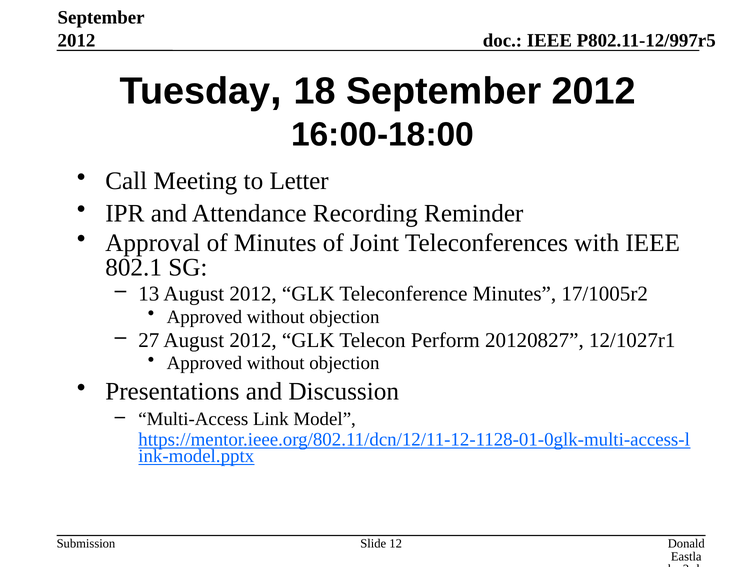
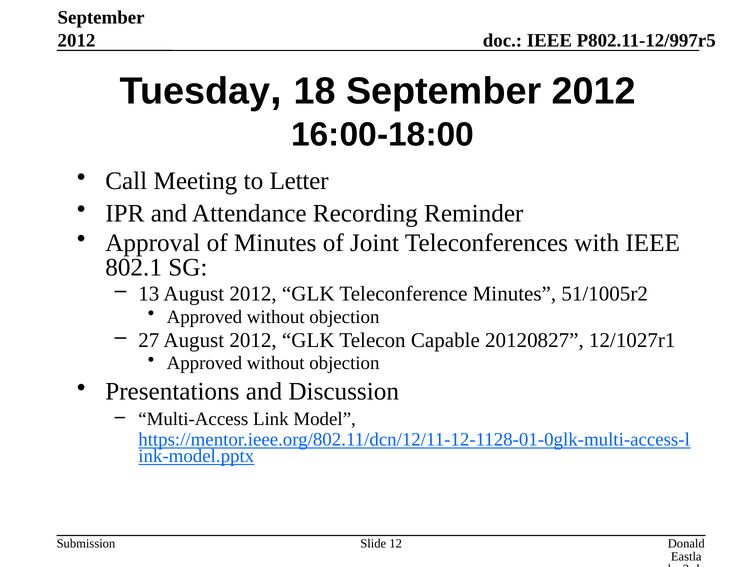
17/1005r2: 17/1005r2 -> 51/1005r2
Perform: Perform -> Capable
